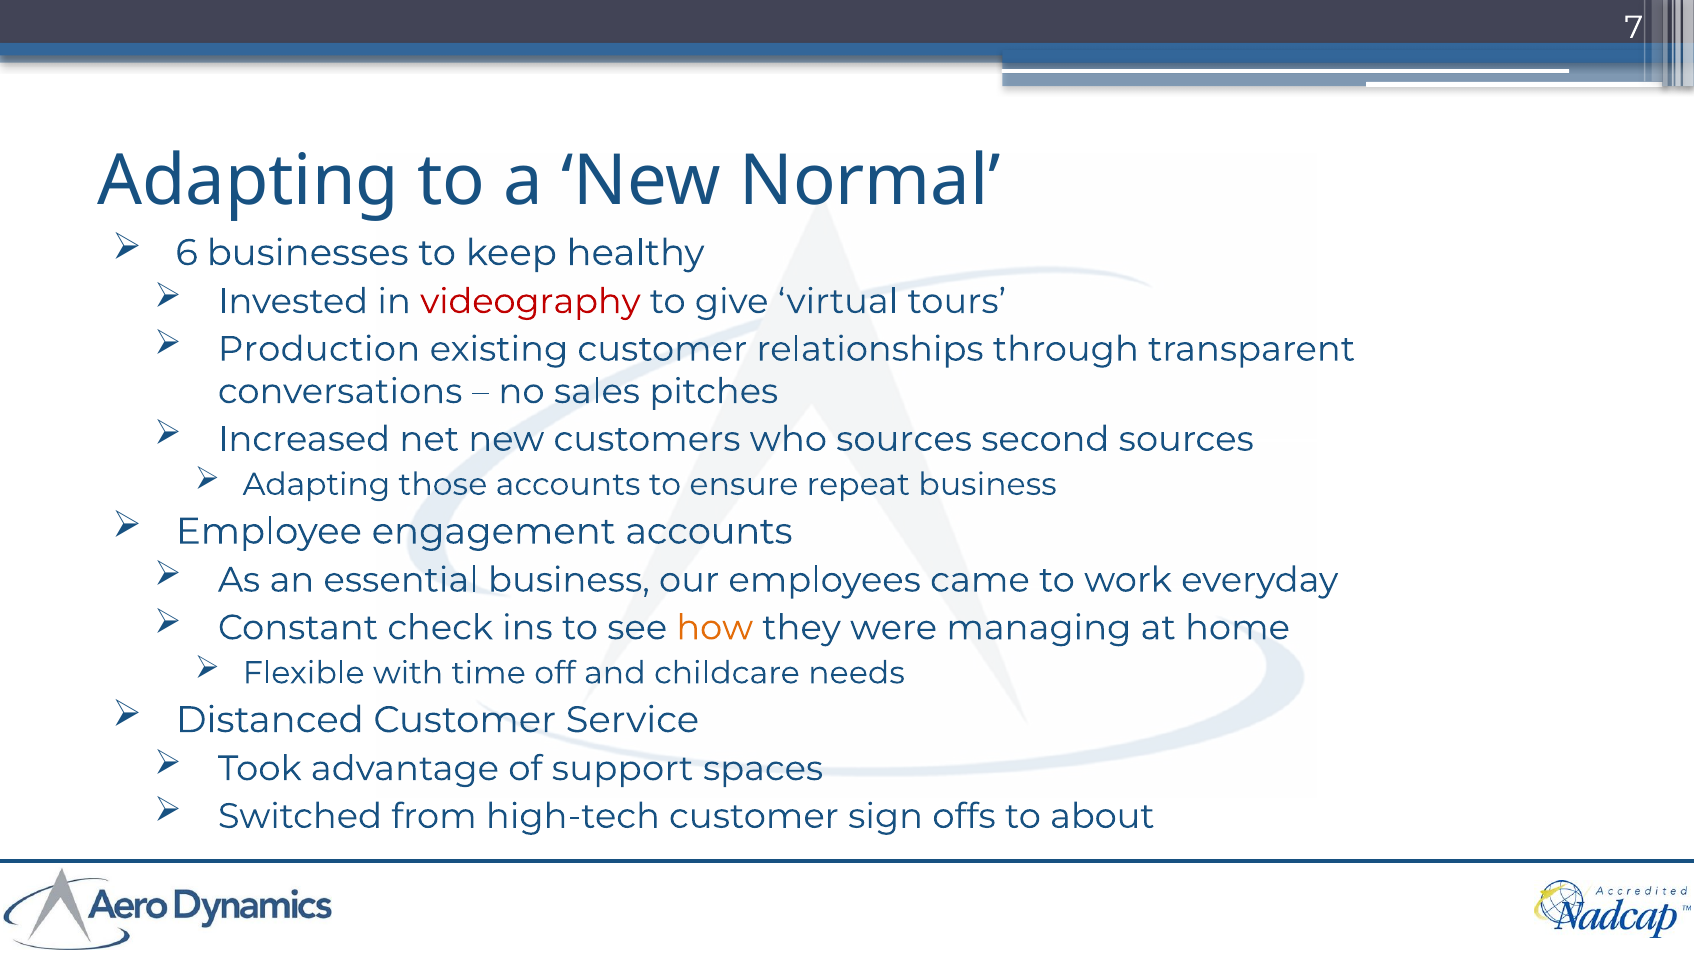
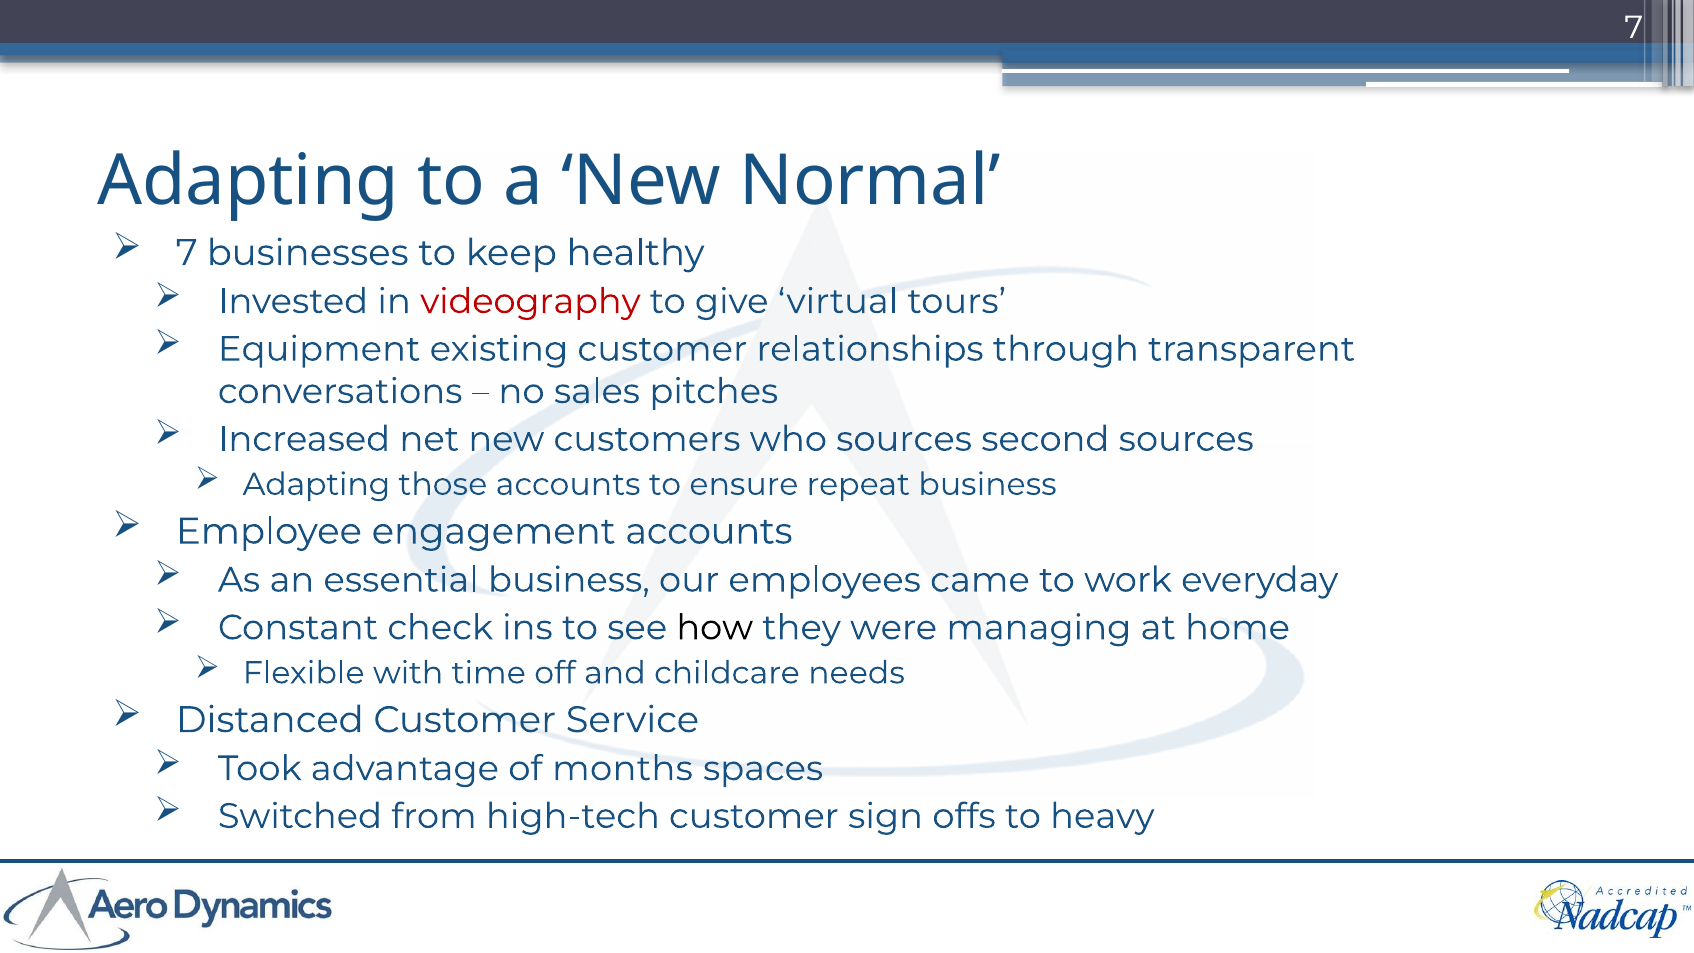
6 at (187, 253): 6 -> 7
Production: Production -> Equipment
how colour: orange -> black
support: support -> months
about: about -> heavy
